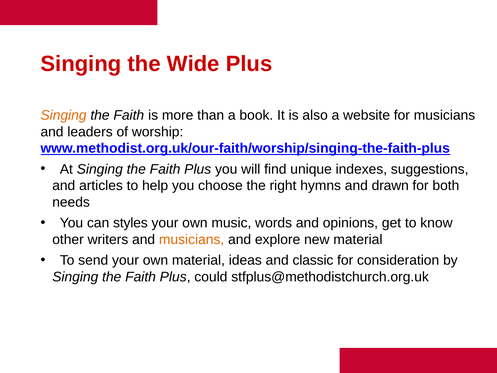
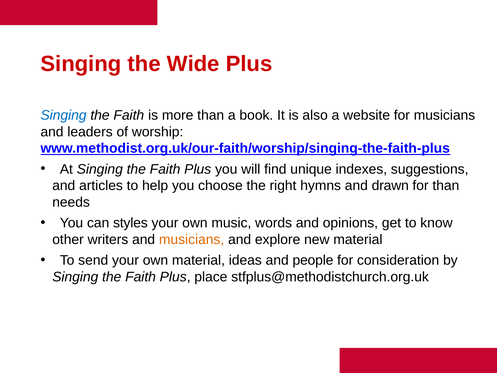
Singing at (64, 115) colour: orange -> blue
for both: both -> than
classic: classic -> people
could: could -> place
